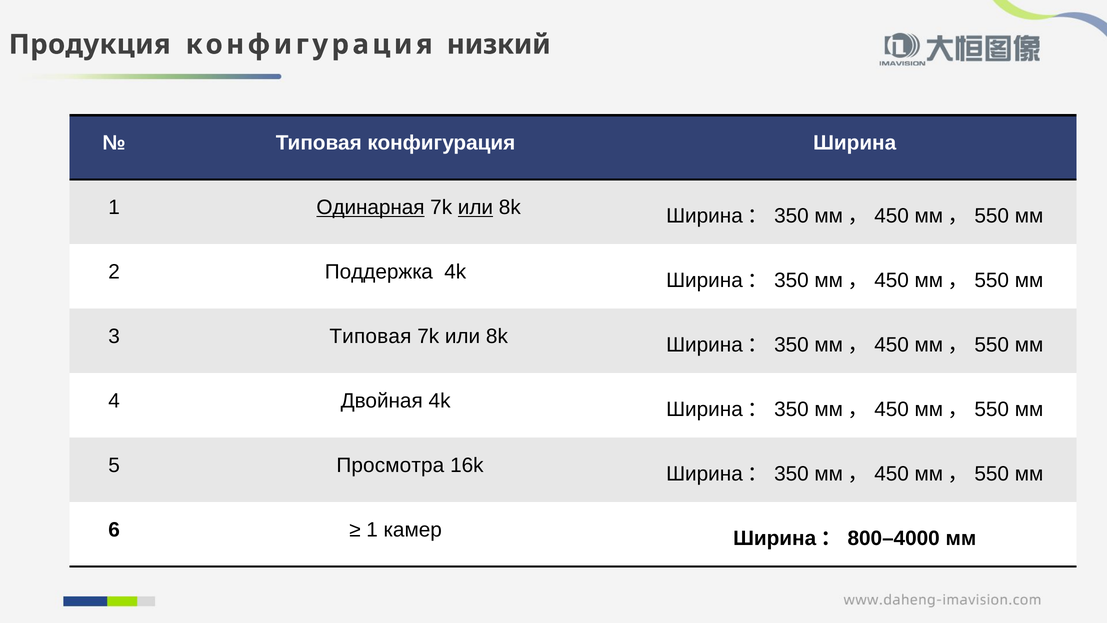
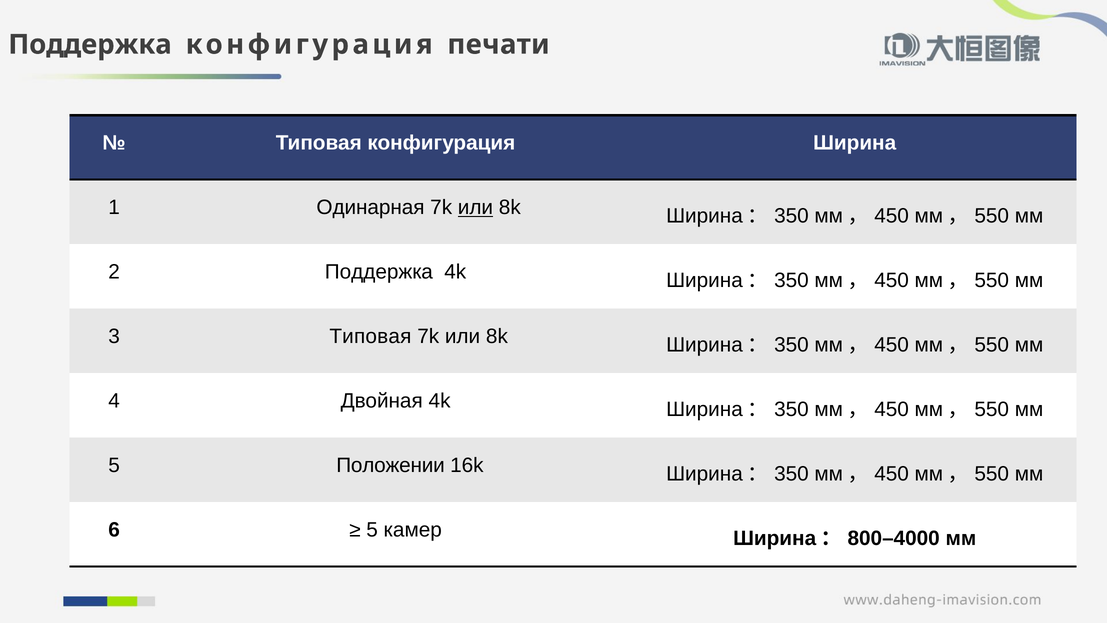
Продукция at (90, 45): Продукция -> Поддержка
низкий: низкий -> печати
Одинарная underline: present -> none
Просмотра: Просмотра -> Положении
1 at (372, 529): 1 -> 5
